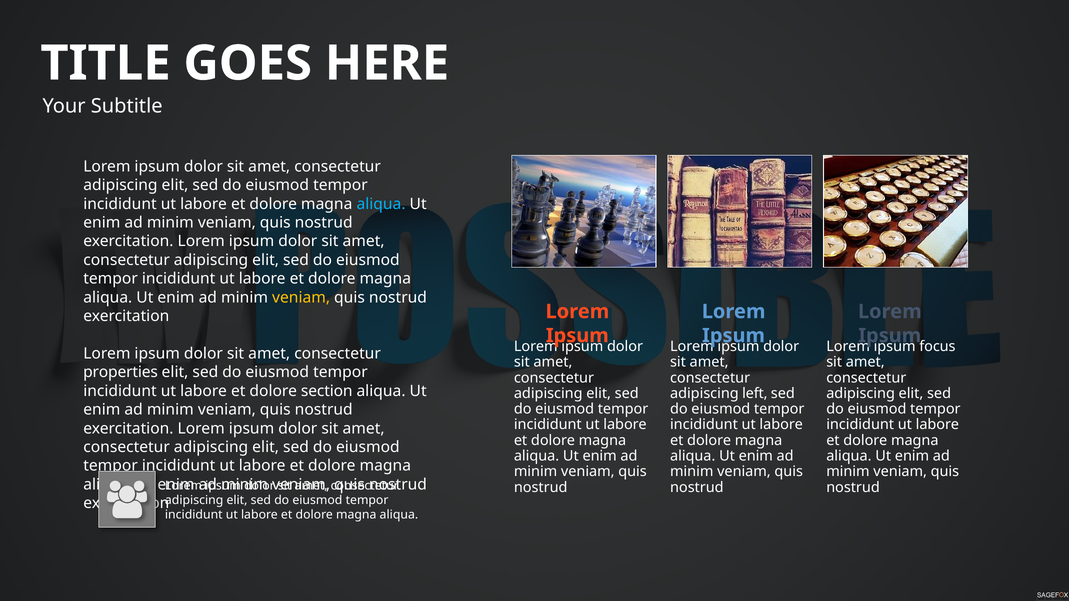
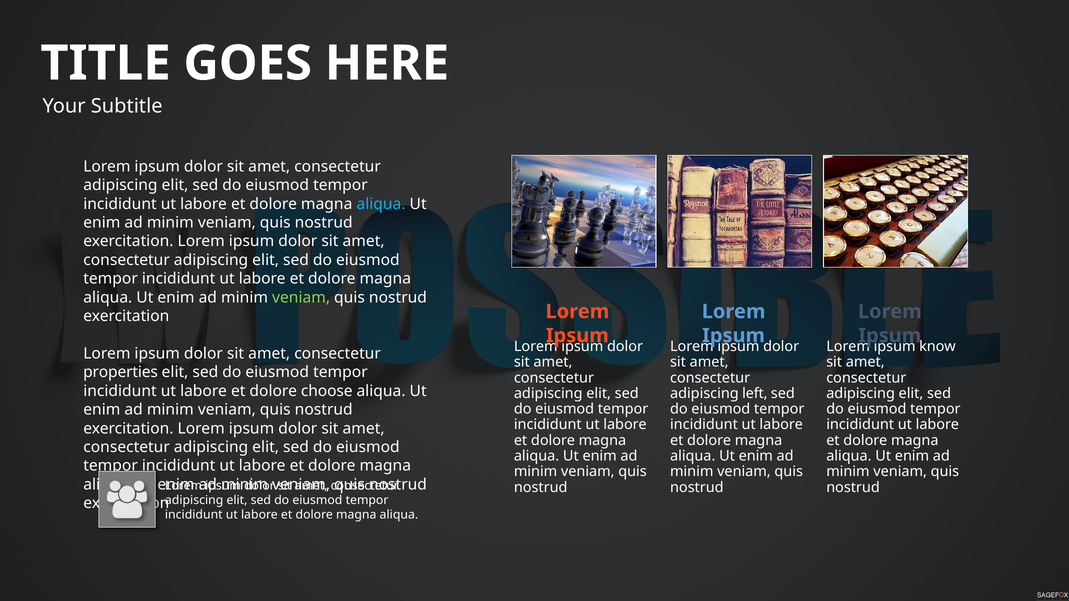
veniam at (301, 298) colour: yellow -> light green
focus: focus -> know
section: section -> choose
